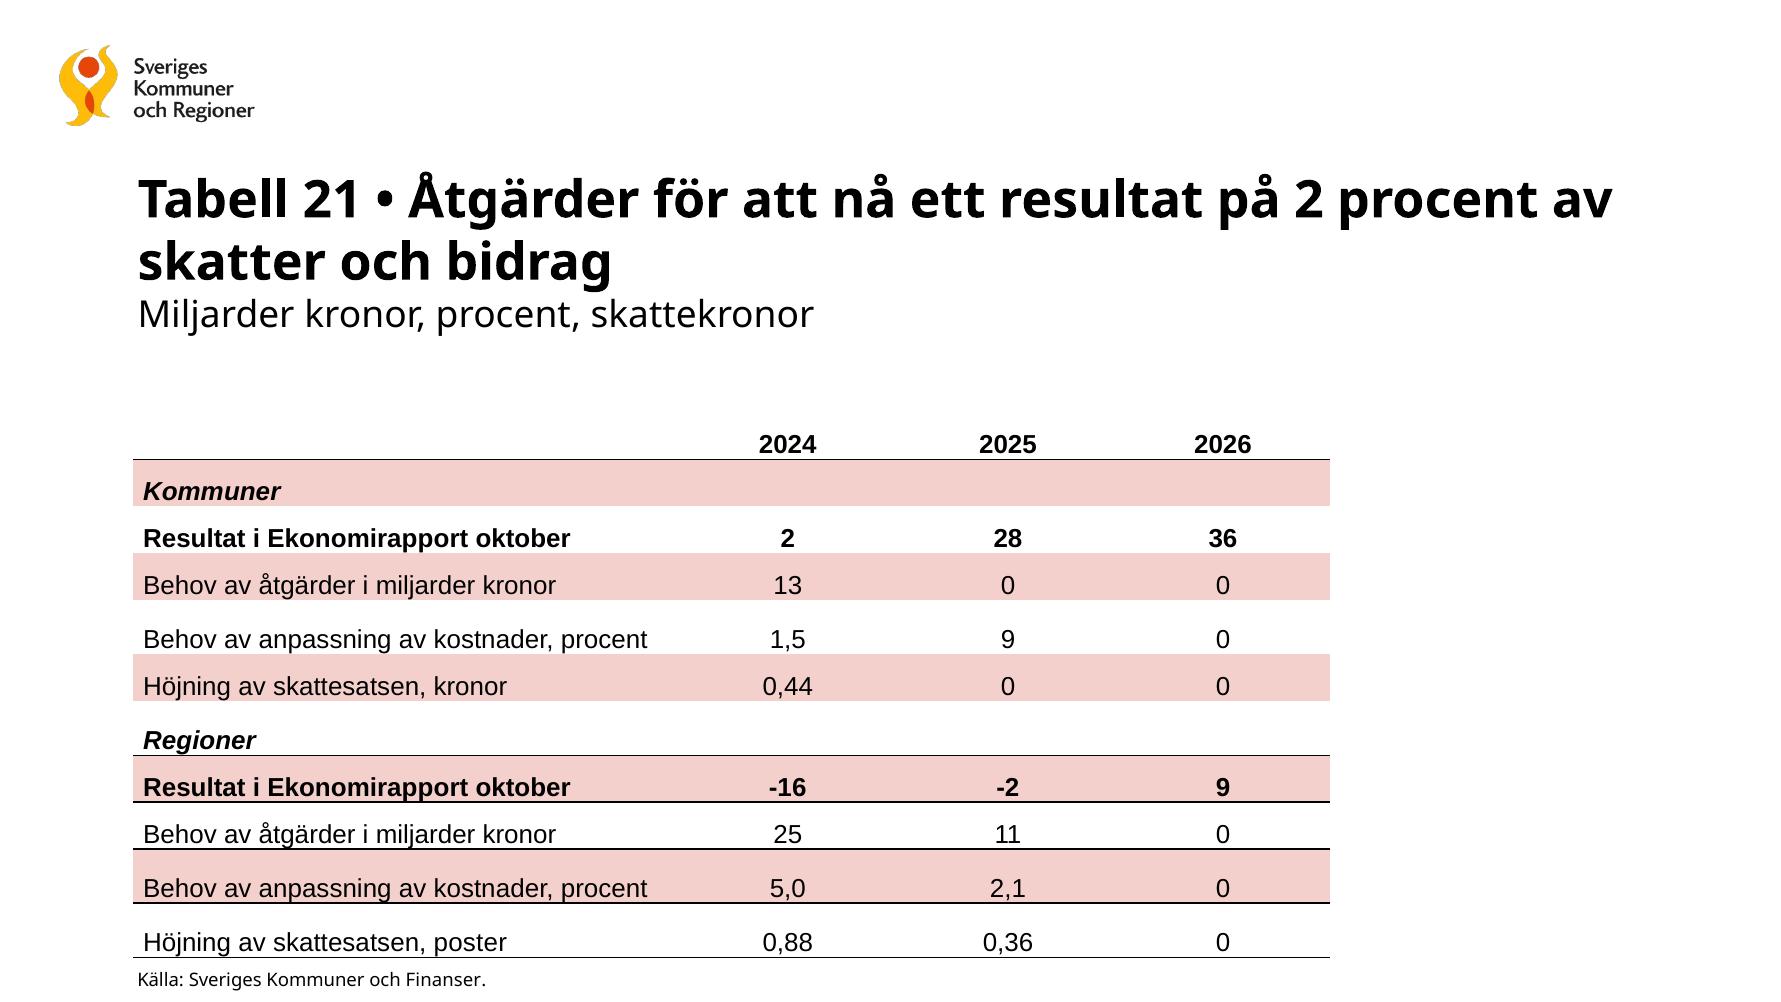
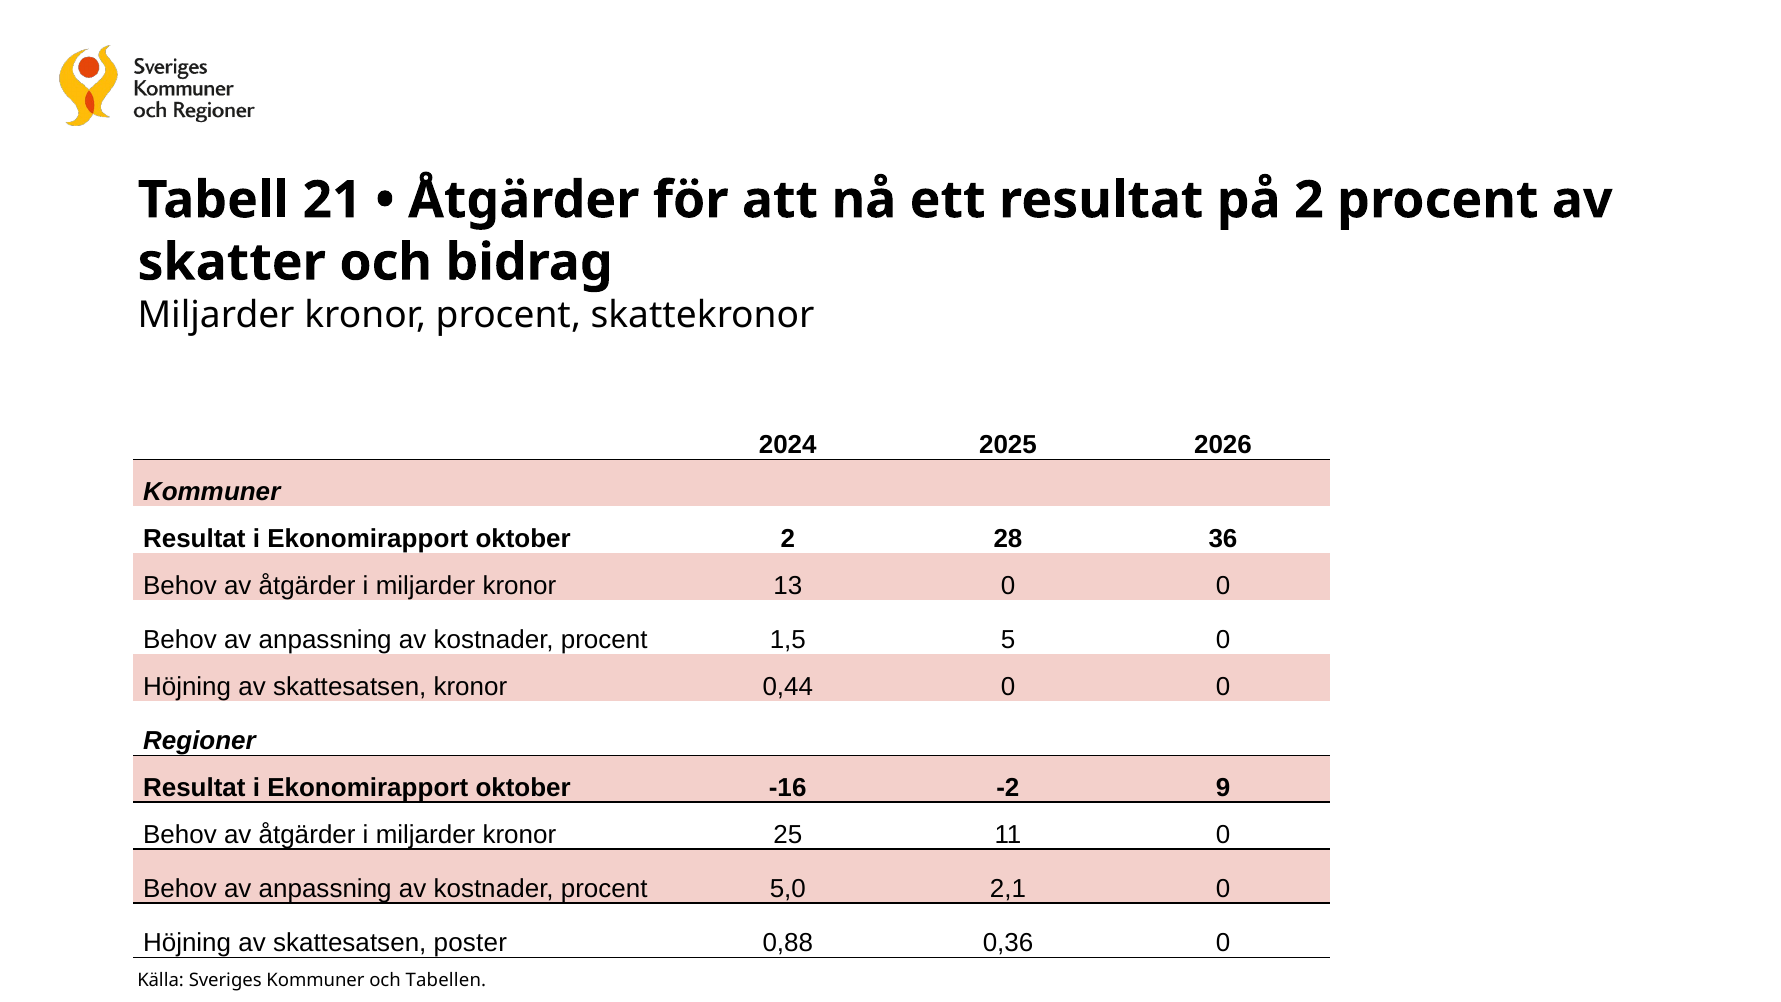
1,5 9: 9 -> 5
Finanser: Finanser -> Tabellen
